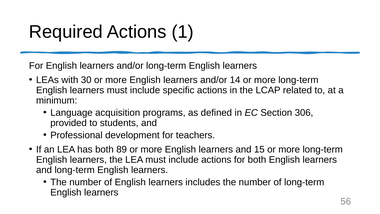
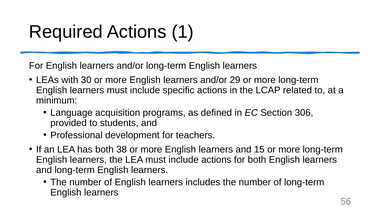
14: 14 -> 29
89: 89 -> 38
